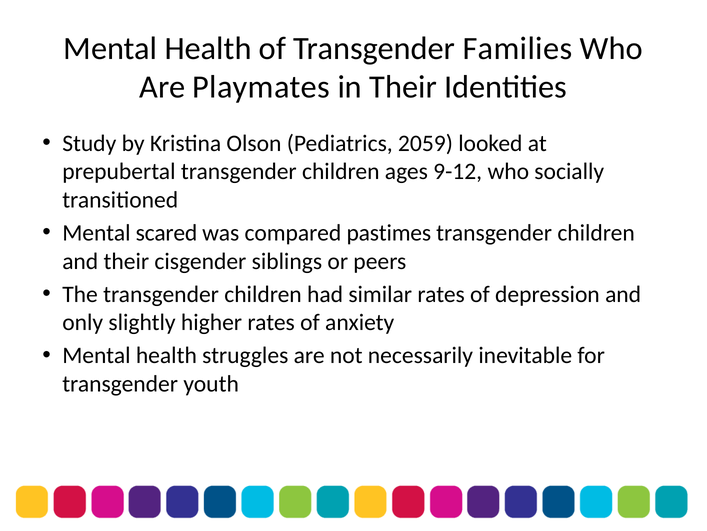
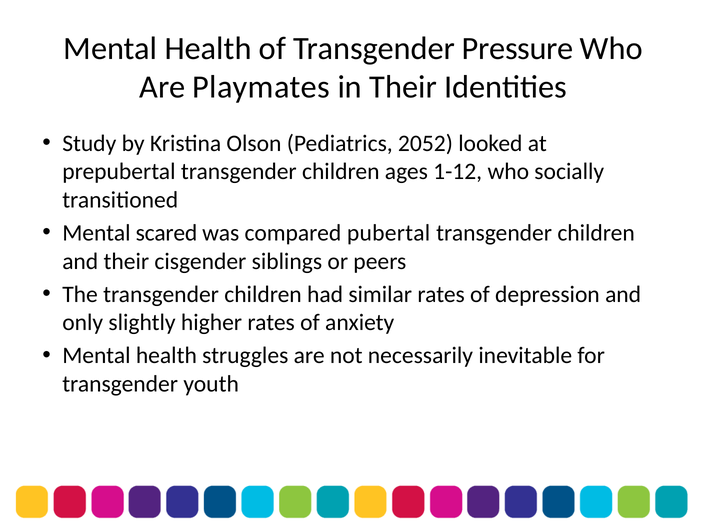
Families: Families -> Pressure
2059: 2059 -> 2052
9-12: 9-12 -> 1-12
pastimes: pastimes -> pubertal
